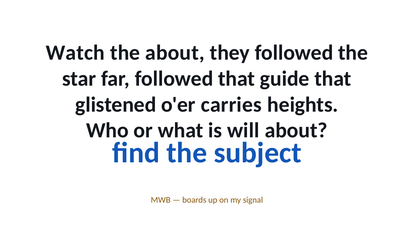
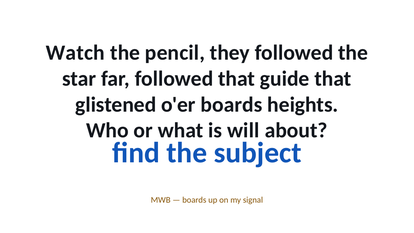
the about: about -> pencil
o'er carries: carries -> boards
